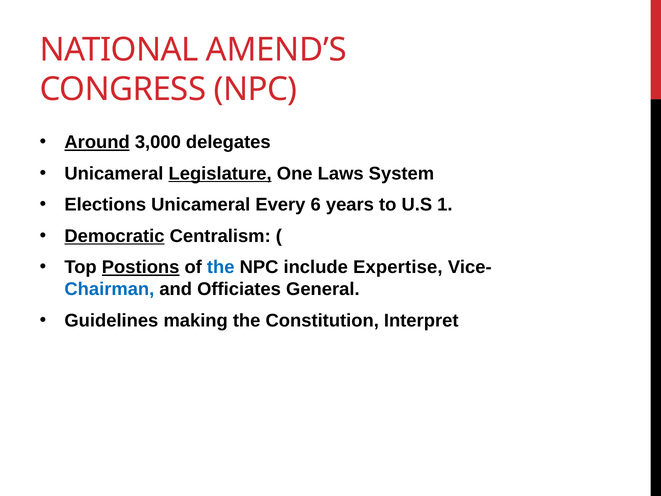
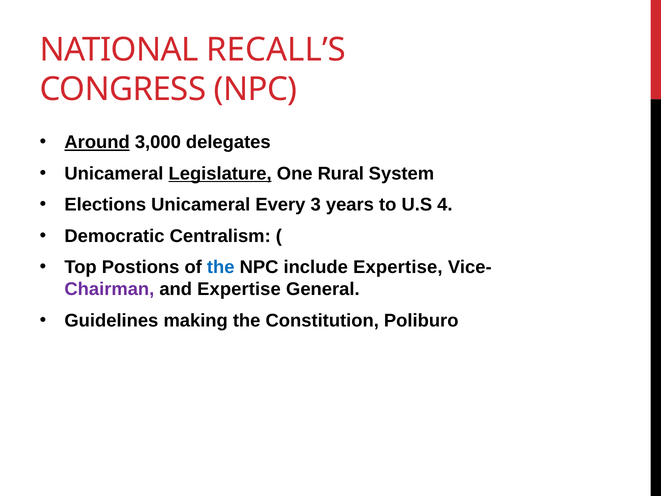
AMEND’S: AMEND’S -> RECALL’S
Laws: Laws -> Rural
6: 6 -> 3
1: 1 -> 4
Democratic underline: present -> none
Postions underline: present -> none
Chairman colour: blue -> purple
and Officiates: Officiates -> Expertise
Interpret: Interpret -> Poliburo
